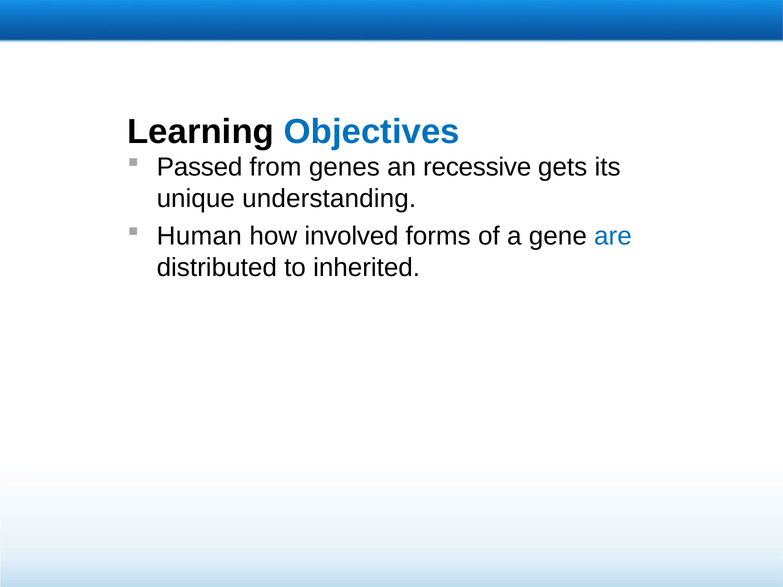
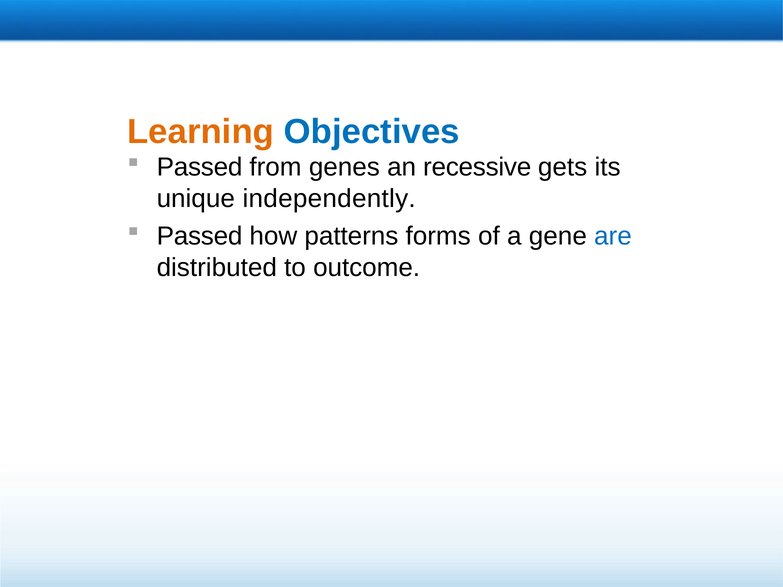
Learning colour: black -> orange
understanding: understanding -> independently
Human at (199, 236): Human -> Passed
involved: involved -> patterns
inherited: inherited -> outcome
